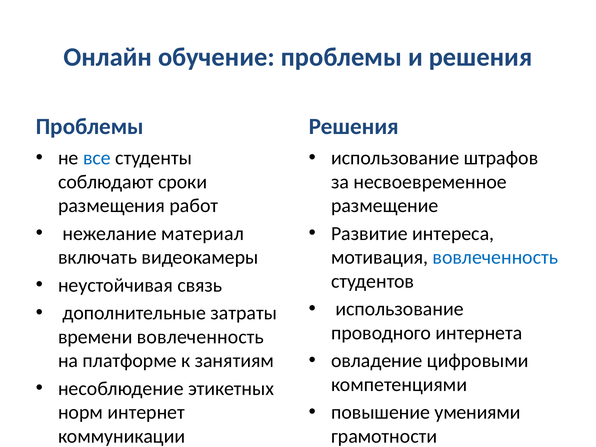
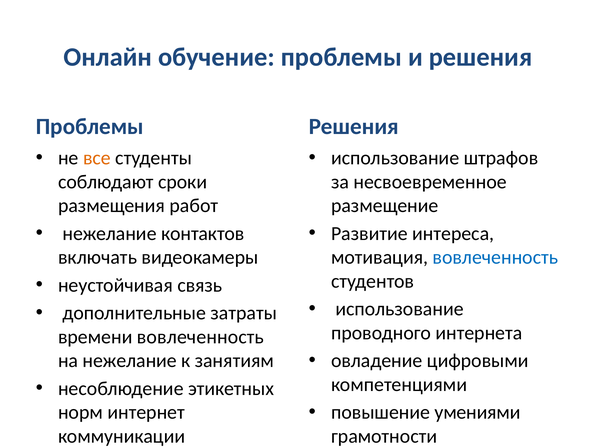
все colour: blue -> orange
материал: материал -> контактов
на платформе: платформе -> нежелание
